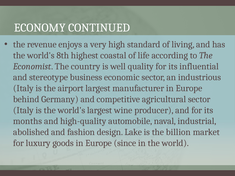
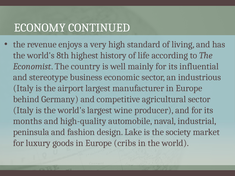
coastal: coastal -> history
quality: quality -> mainly
abolished: abolished -> peninsula
billion: billion -> society
since: since -> cribs
